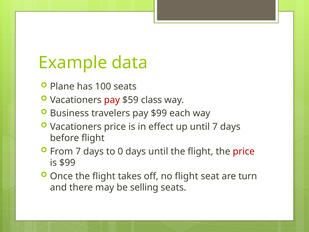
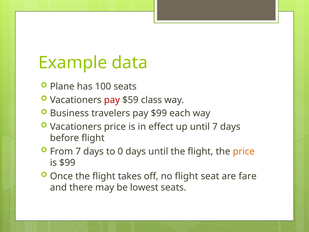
price at (244, 151) colour: red -> orange
turn: turn -> fare
selling: selling -> lowest
